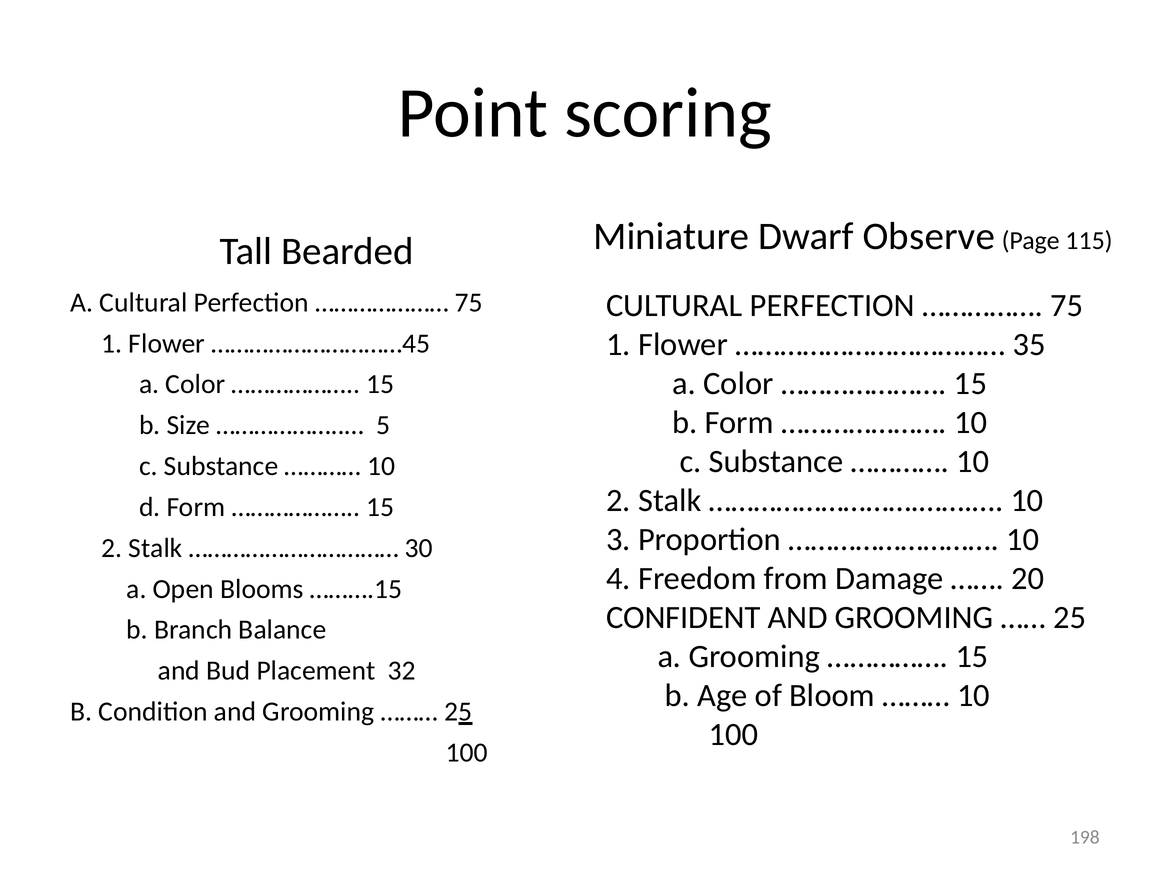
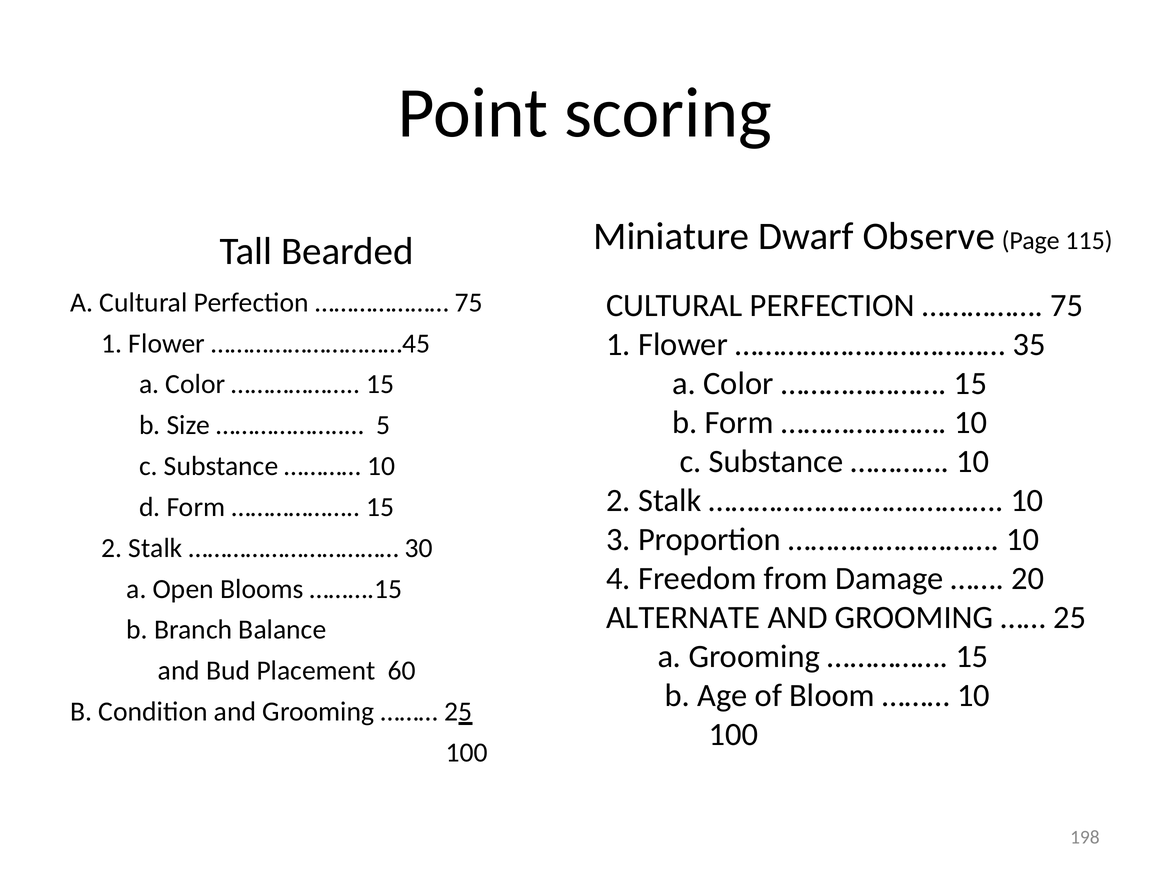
CONFIDENT: CONFIDENT -> ALTERNATE
32: 32 -> 60
